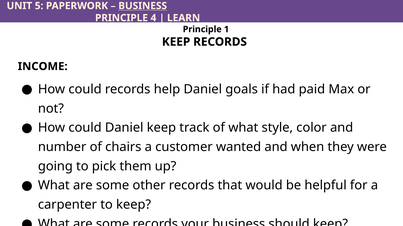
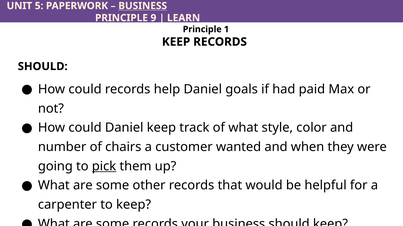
4: 4 -> 9
INCOME at (43, 67): INCOME -> SHOULD
pick underline: none -> present
